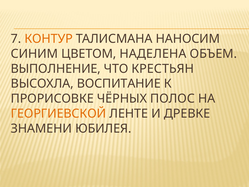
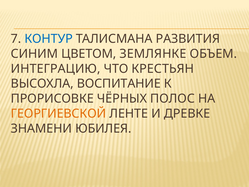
КОНТУР colour: orange -> blue
НАНОСИМ: НАНОСИМ -> РАЗВИТИЯ
НАДЕЛЕНА: НАДЕЛЕНА -> ЗЕМЛЯНКЕ
ВЫПОЛНЕНИЕ: ВЫПОЛНЕНИЕ -> ИНТЕГРАЦИЮ
